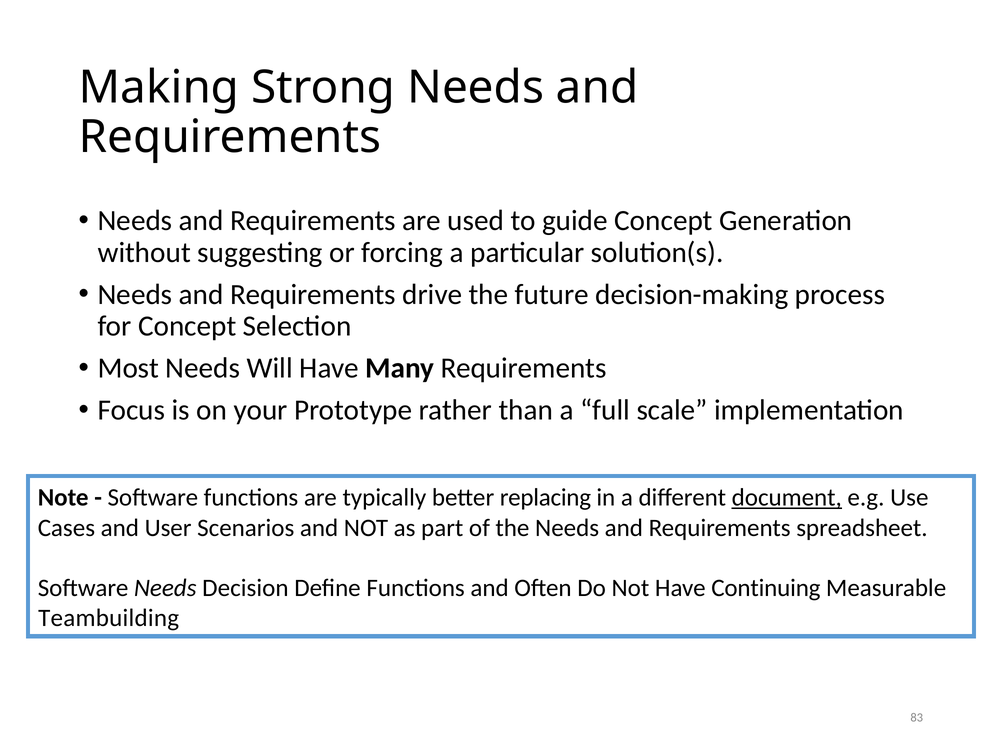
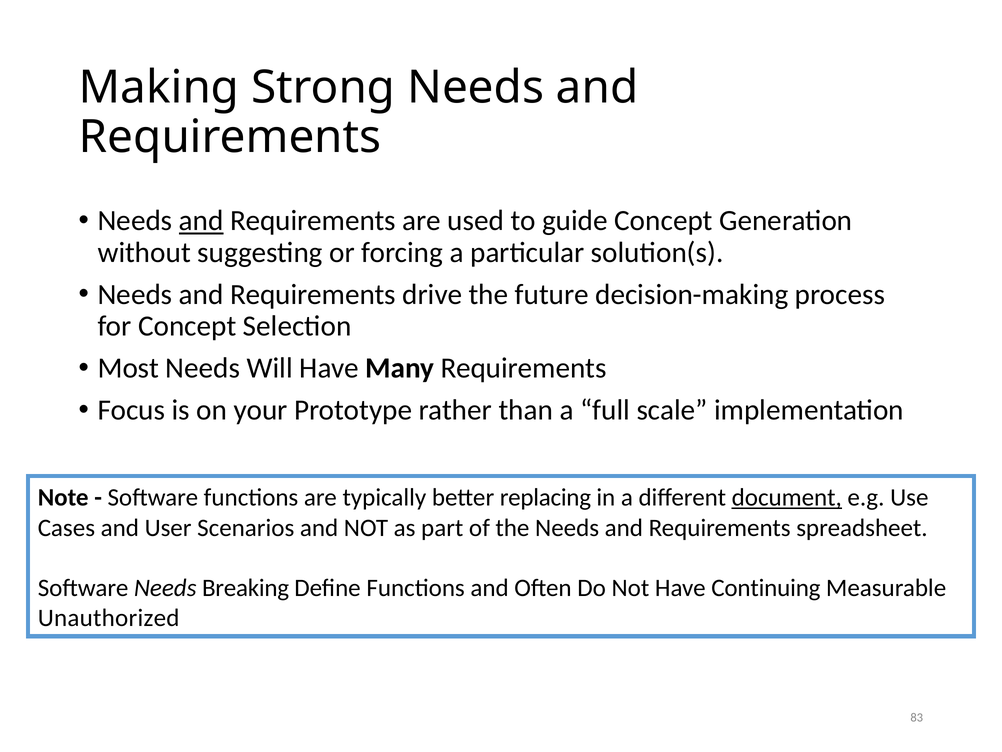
and at (201, 221) underline: none -> present
Decision: Decision -> Breaking
Teambuilding: Teambuilding -> Unauthorized
